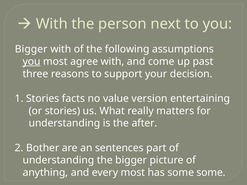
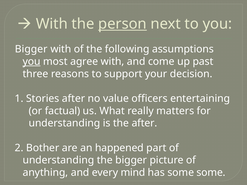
person underline: none -> present
Stories facts: facts -> after
version: version -> officers
or stories: stories -> factual
sentences: sentences -> happened
every most: most -> mind
